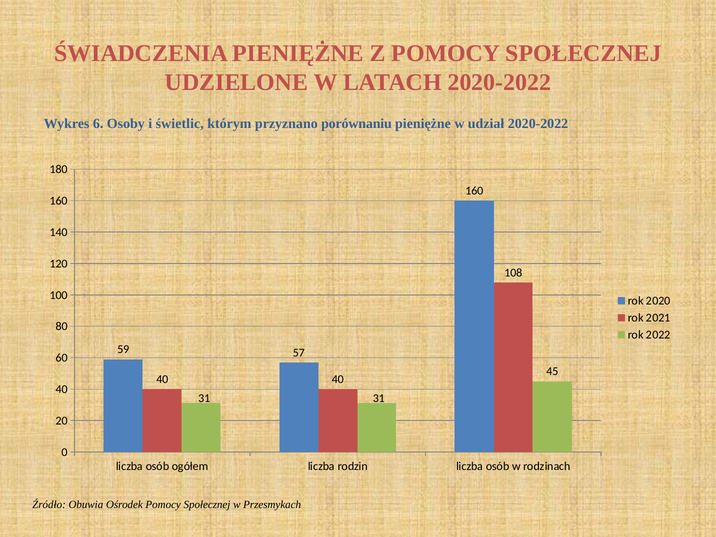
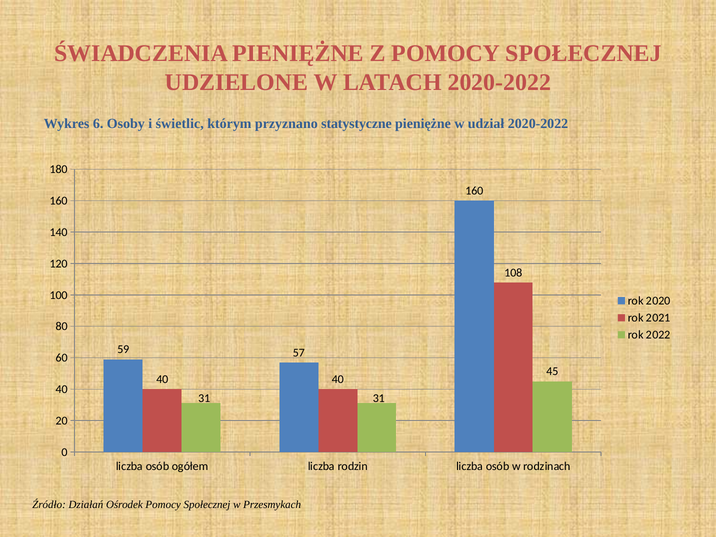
porównaniu: porównaniu -> statystyczne
Obuwia: Obuwia -> Działań
